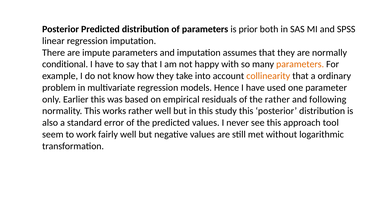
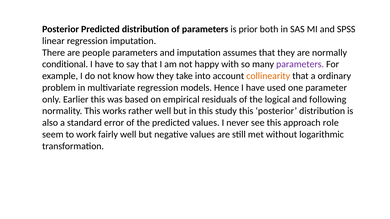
impute: impute -> people
parameters at (300, 64) colour: orange -> purple
the rather: rather -> logical
tool: tool -> role
